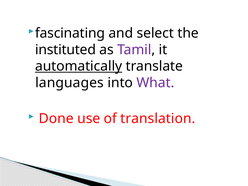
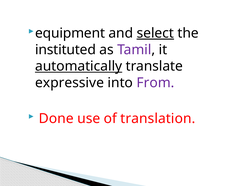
fascinating: fascinating -> equipment
select underline: none -> present
languages: languages -> expressive
What: What -> From
